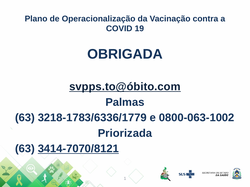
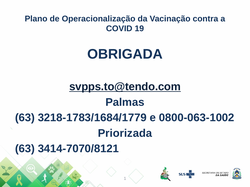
svpps.to@óbito.com: svpps.to@óbito.com -> svpps.to@tendo.com
3218-1783/6336/1779: 3218-1783/6336/1779 -> 3218-1783/1684/1779
3414-7070/8121 underline: present -> none
